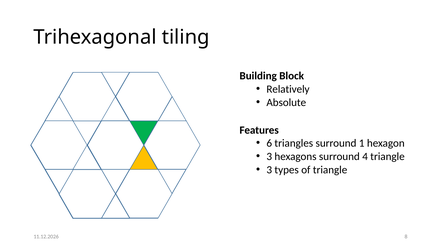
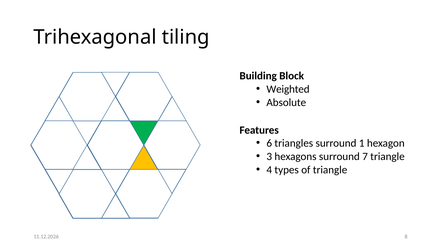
Relatively: Relatively -> Weighted
4: 4 -> 7
3 at (269, 170): 3 -> 4
